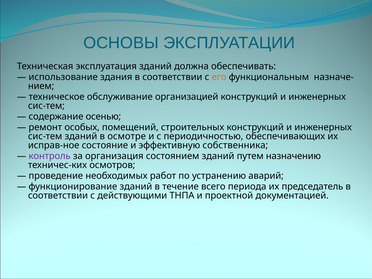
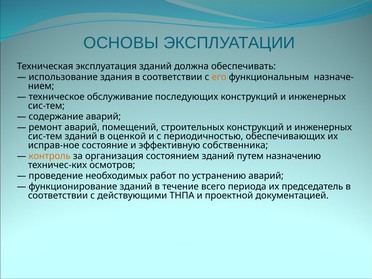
организацией: организацией -> последующих
содержание осенью: осенью -> аварий
ремонт особых: особых -> аварий
осмотре: осмотре -> оценкой
контроль colour: purple -> orange
